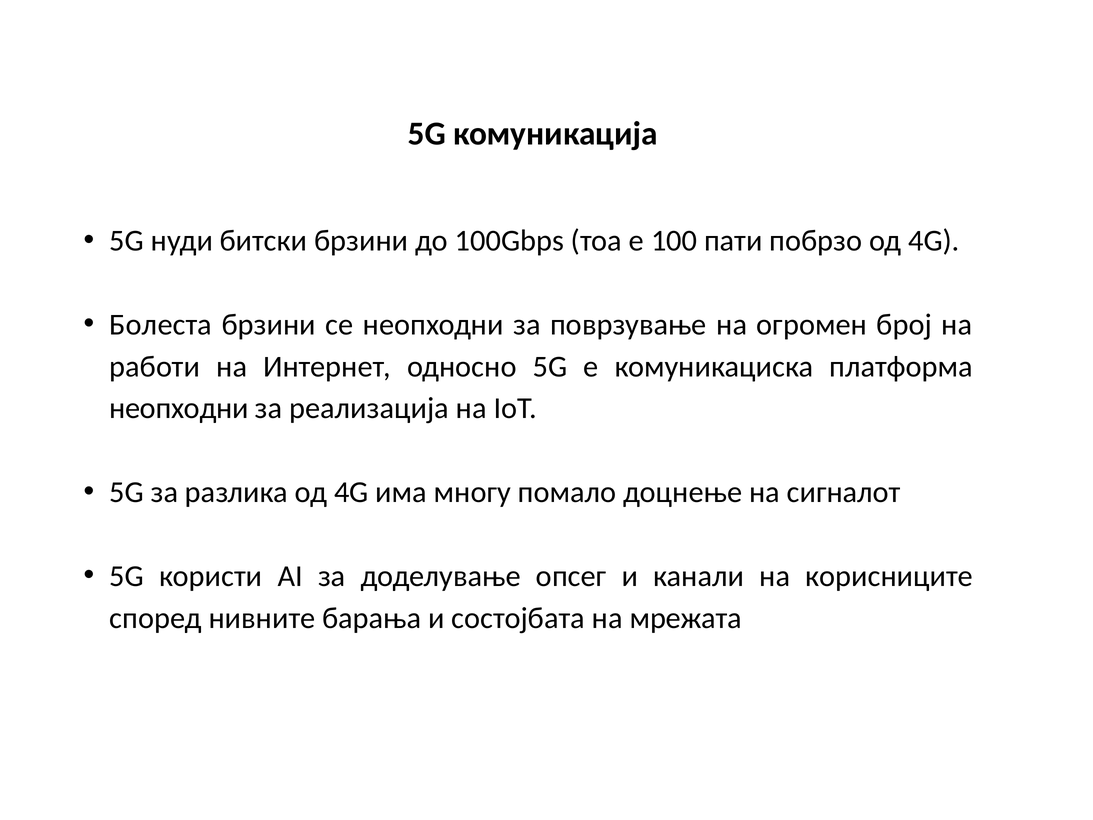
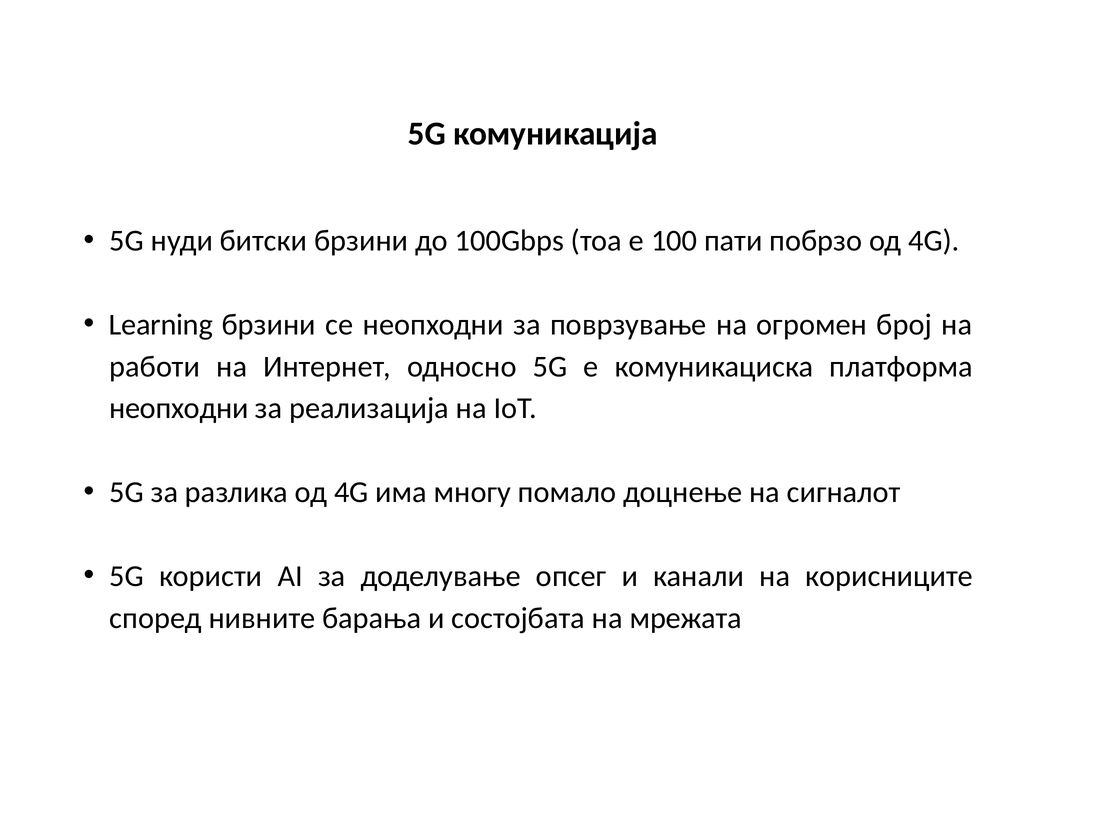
Болеста: Болеста -> Learning
